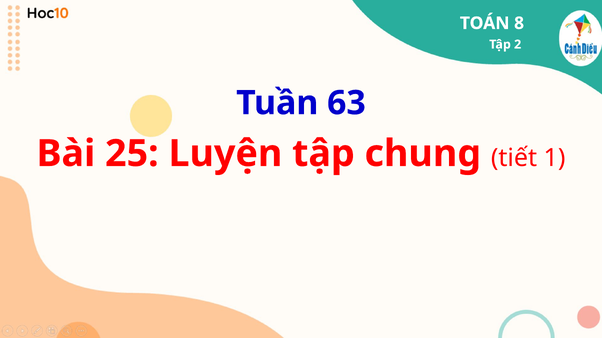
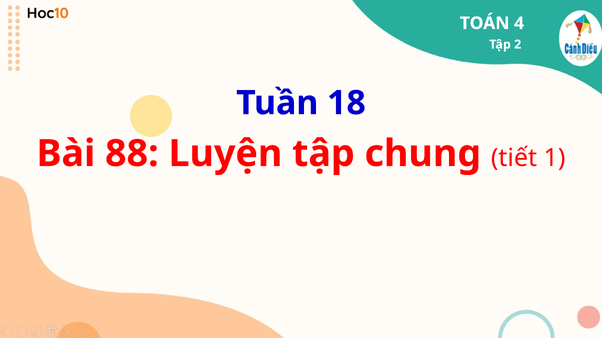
8: 8 -> 4
63: 63 -> 18
25: 25 -> 88
